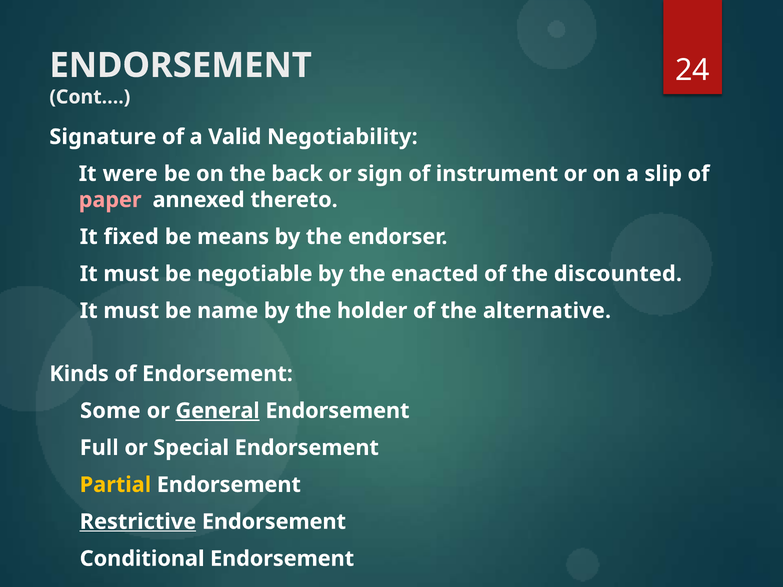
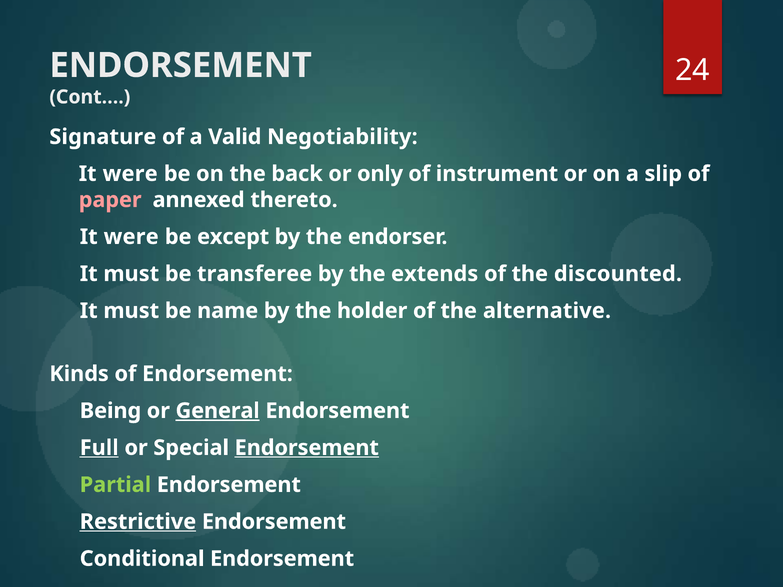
sign: sign -> only
fixed at (131, 237): fixed -> were
means: means -> except
negotiable: negotiable -> transferee
enacted: enacted -> extends
Some: Some -> Being
Full underline: none -> present
Endorsement at (307, 448) underline: none -> present
Partial colour: yellow -> light green
